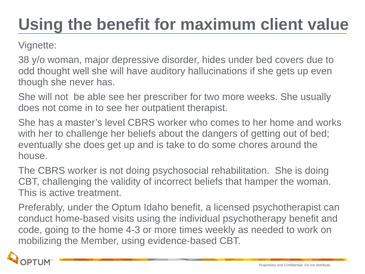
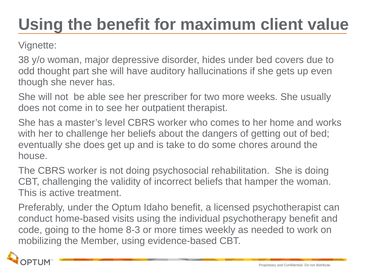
well: well -> part
4-3: 4-3 -> 8-3
